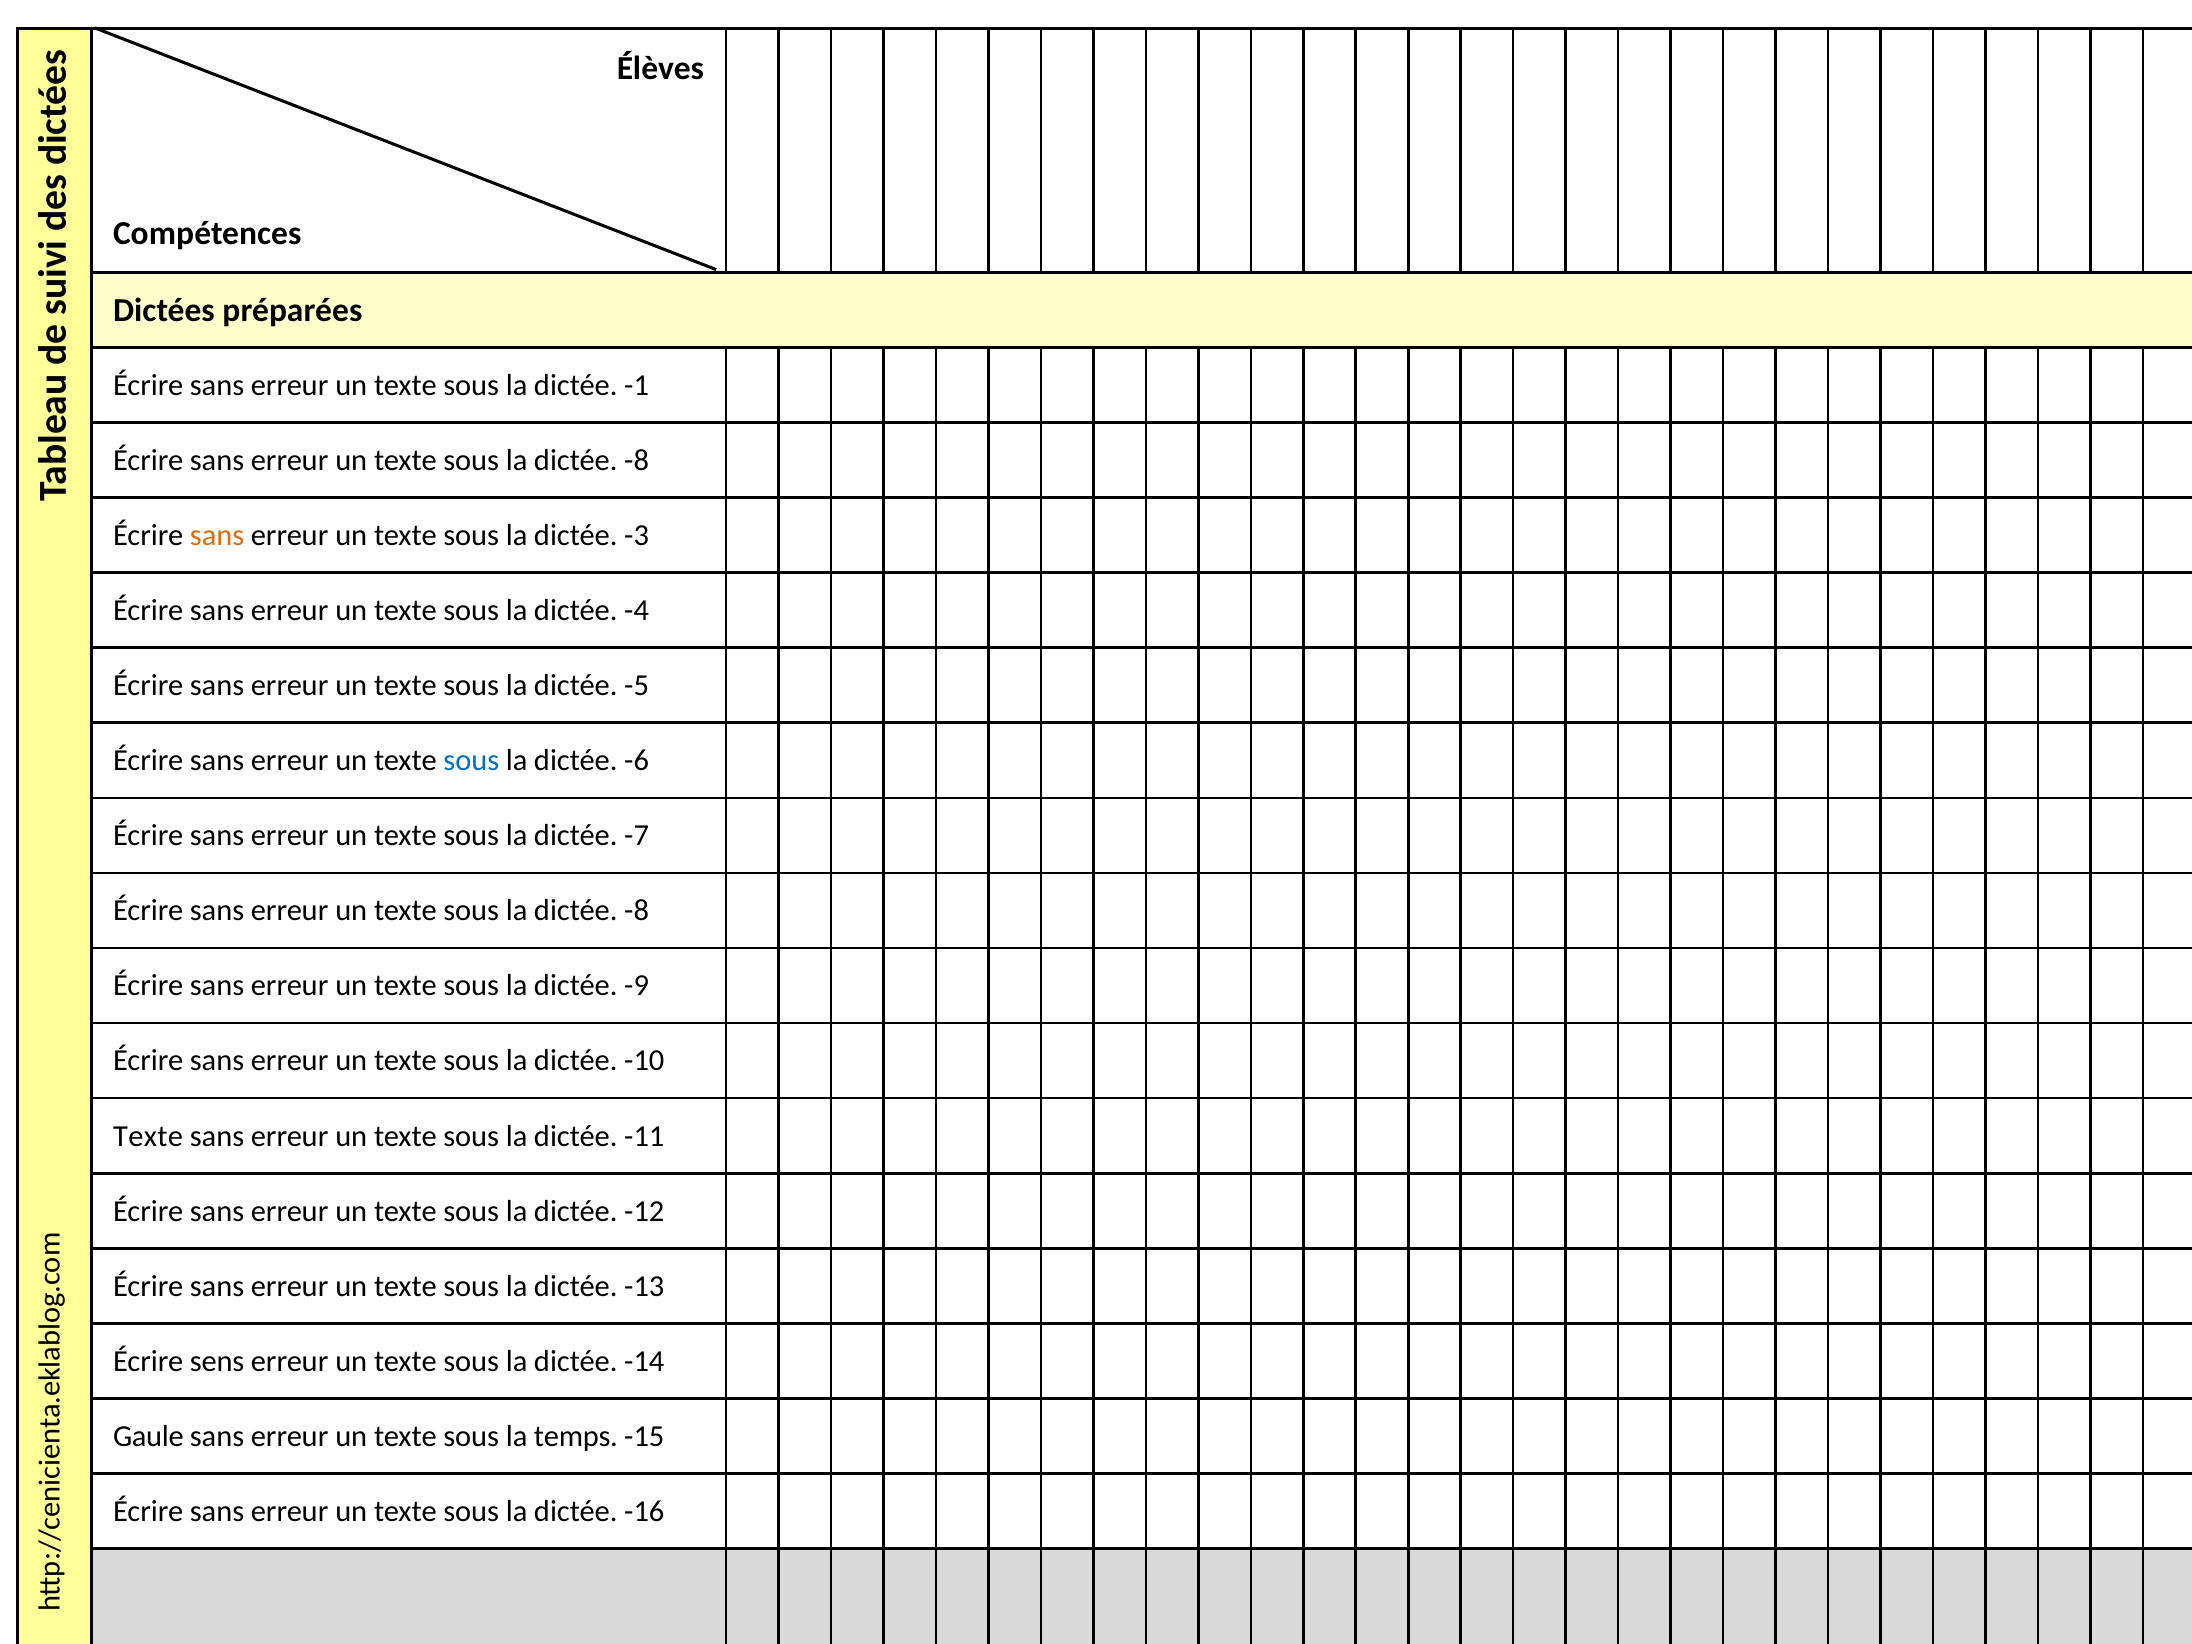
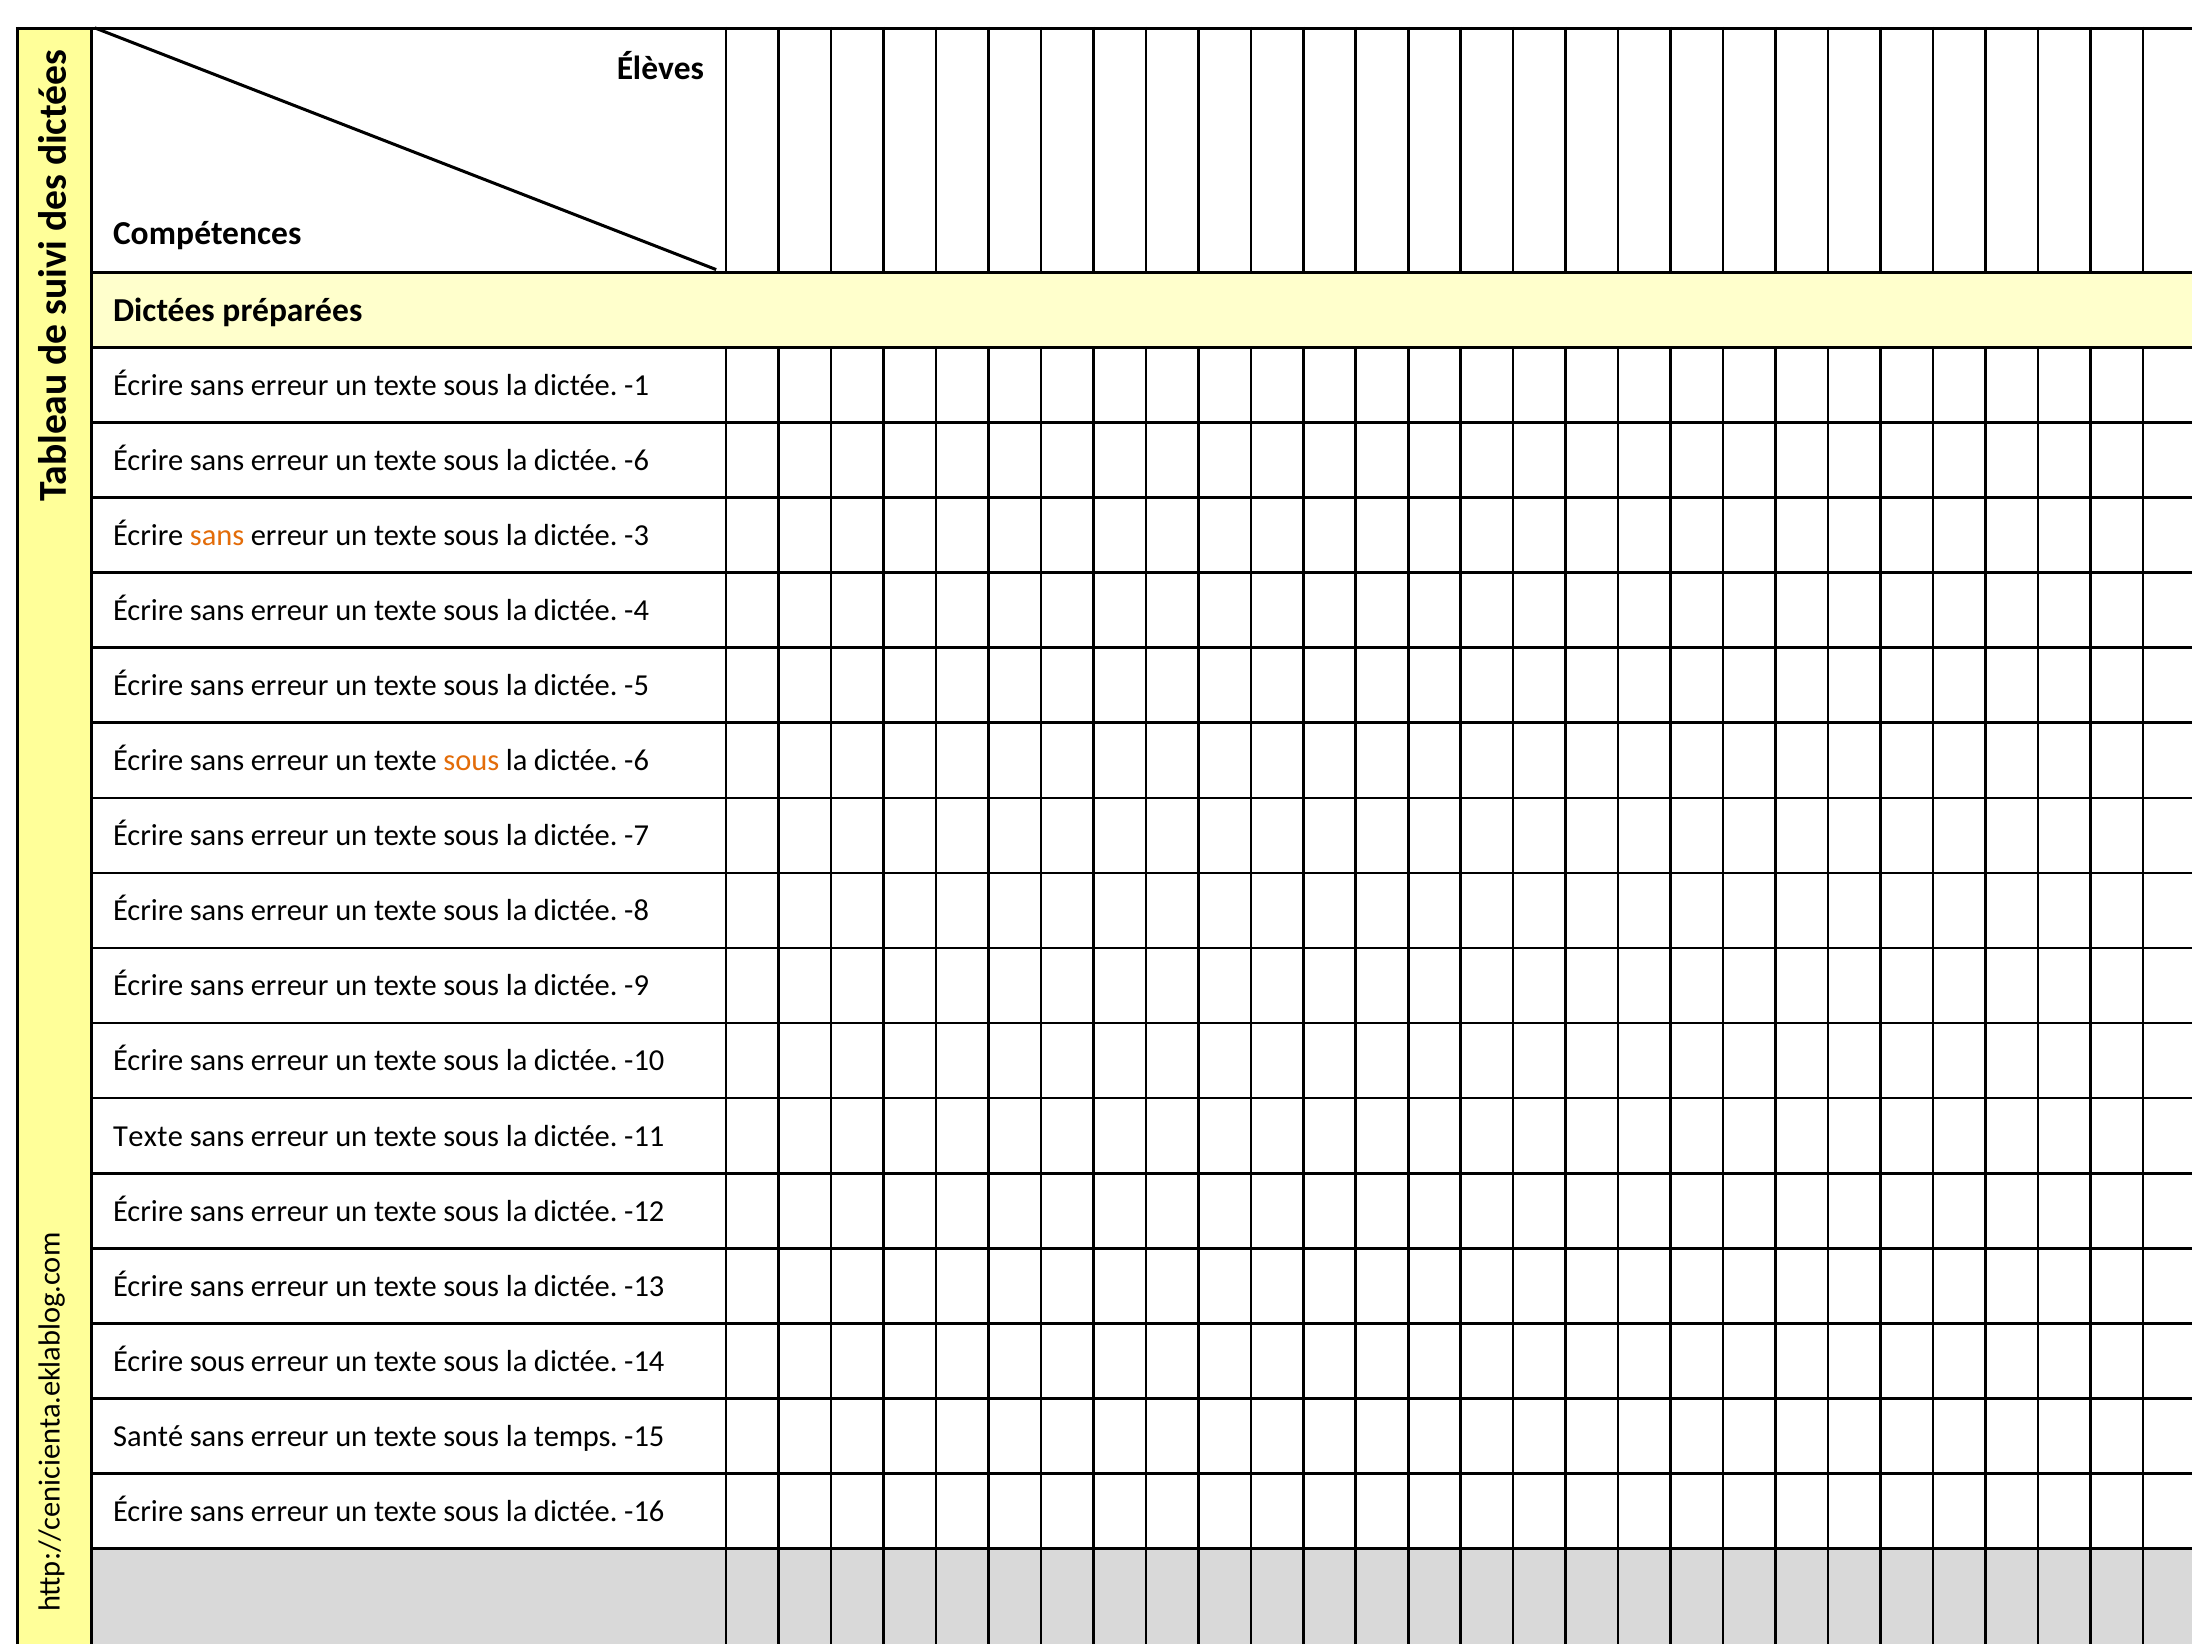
-8 at (637, 460): -8 -> -6
sous at (471, 761) colour: blue -> orange
Écrire sens: sens -> sous
Gaule: Gaule -> Santé
